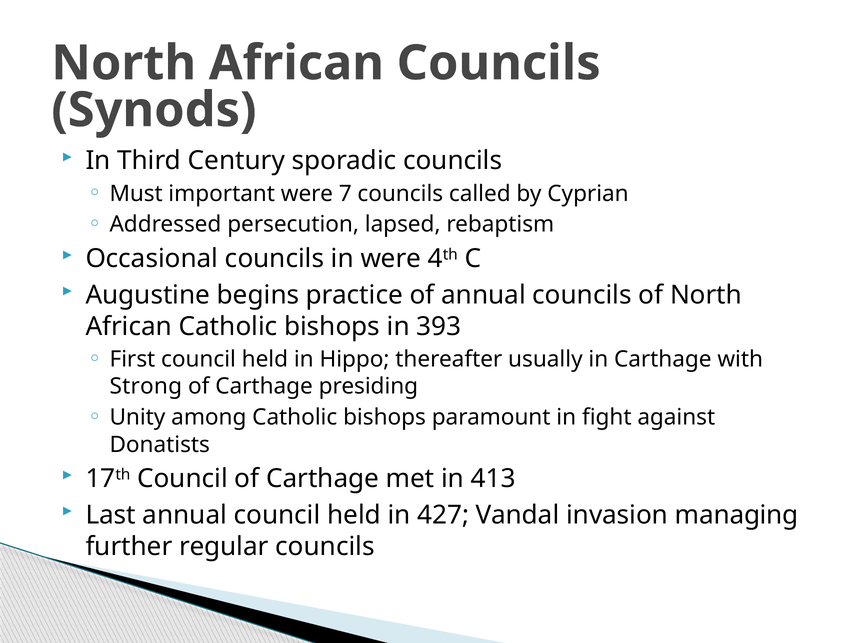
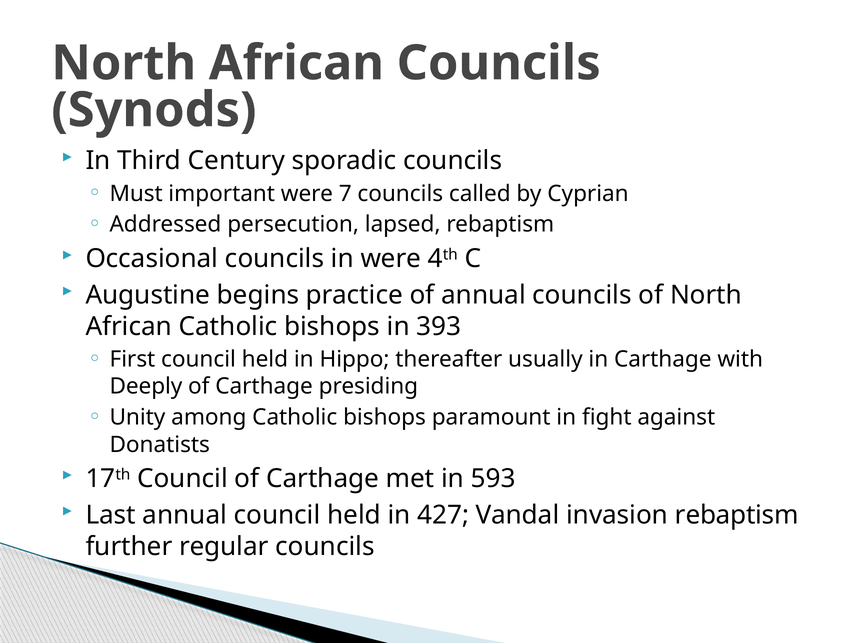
Strong: Strong -> Deeply
413: 413 -> 593
invasion managing: managing -> rebaptism
